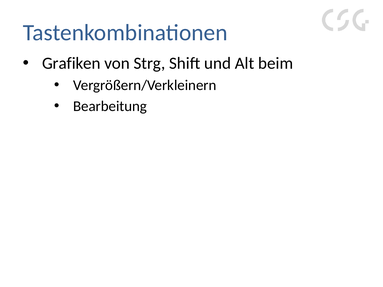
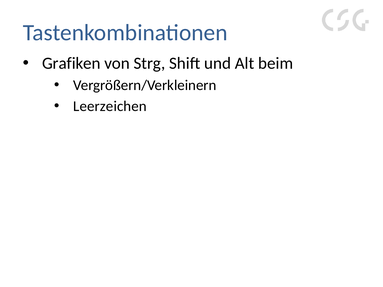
Bearbeitung: Bearbeitung -> Leerzeichen
